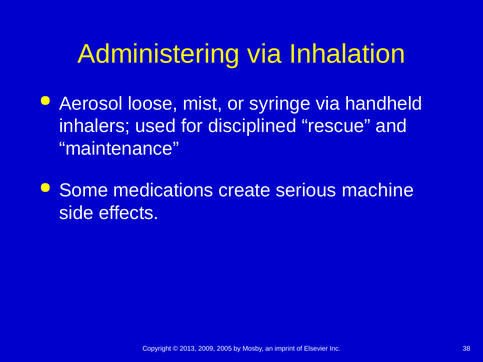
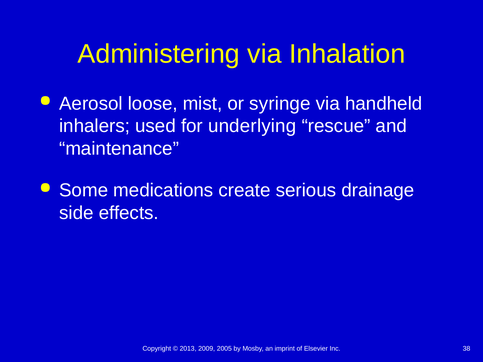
disciplined: disciplined -> underlying
machine: machine -> drainage
